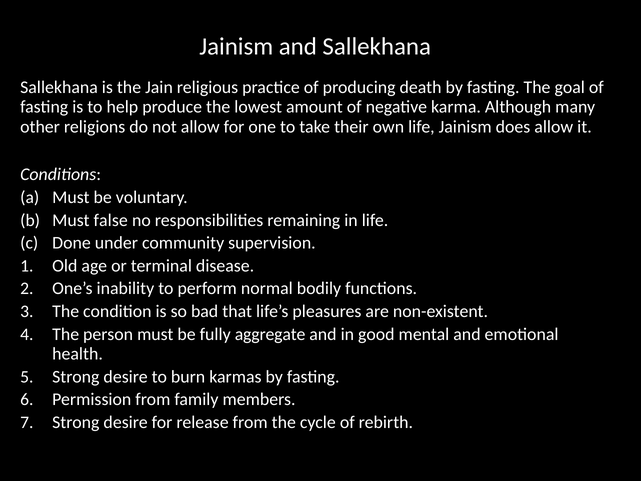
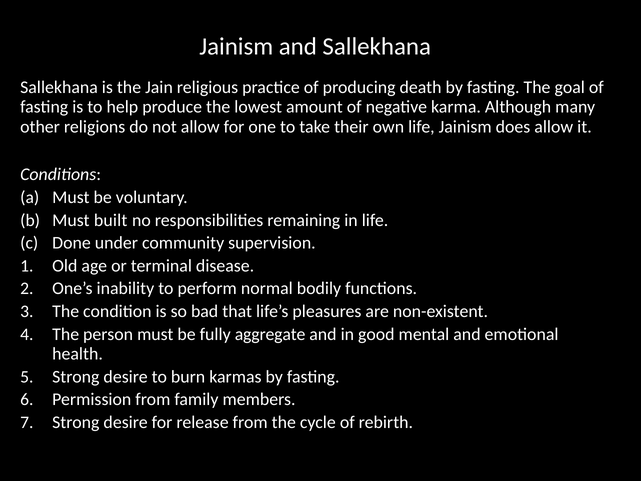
false: false -> built
